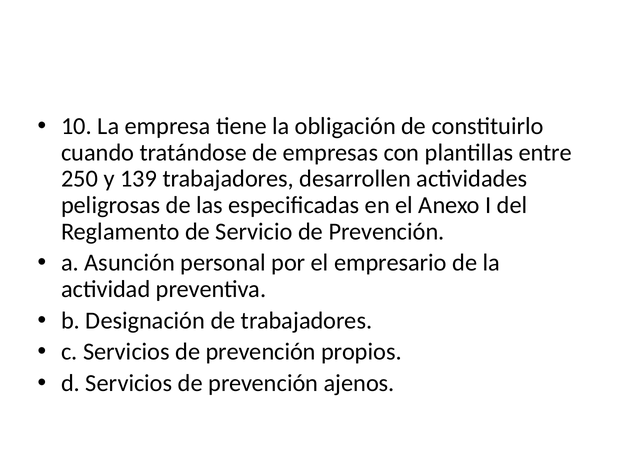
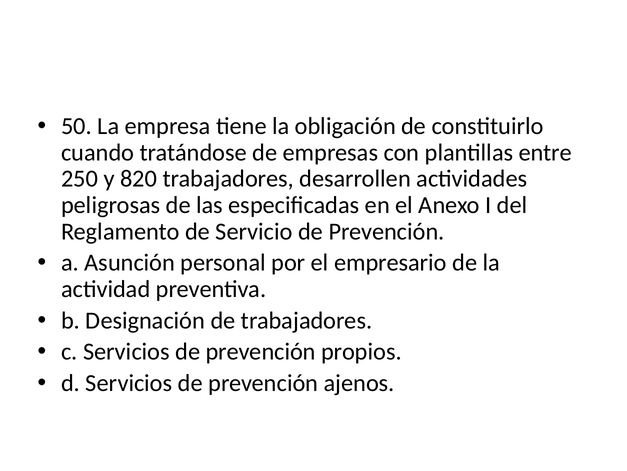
10: 10 -> 50
139: 139 -> 820
